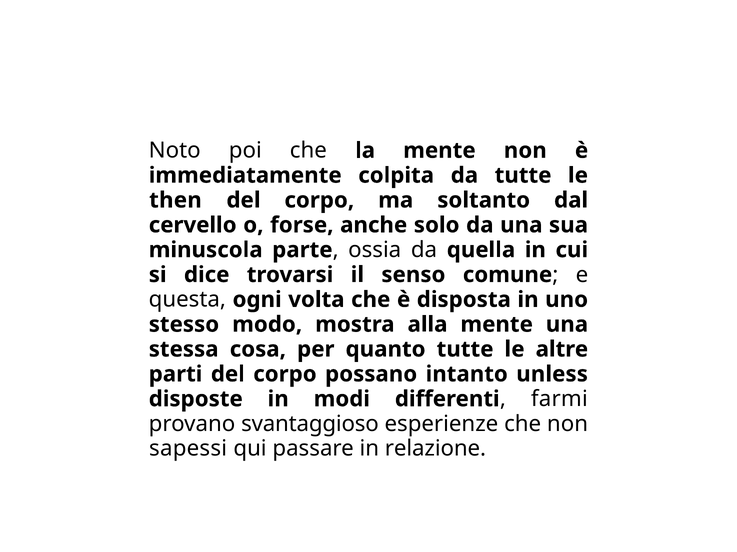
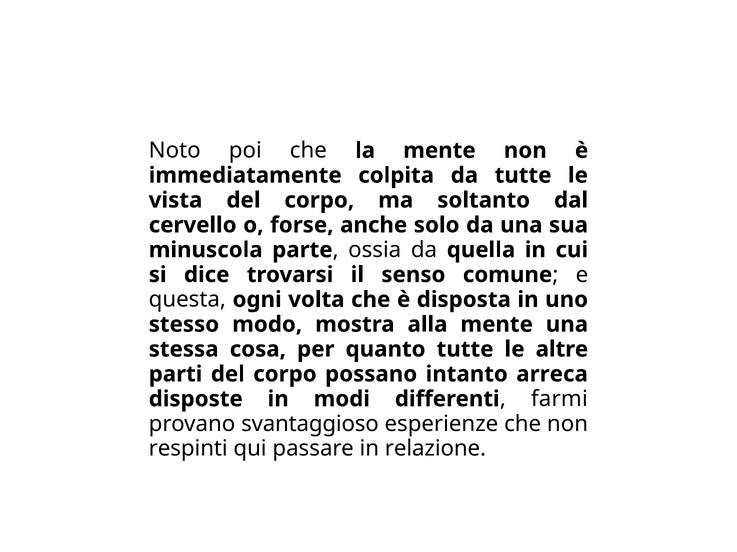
then: then -> vista
unless: unless -> arreca
sapessi: sapessi -> respinti
